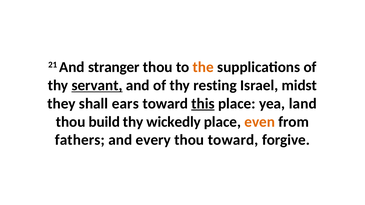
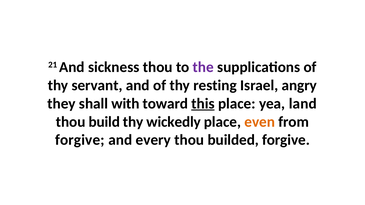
stranger: stranger -> sickness
the colour: orange -> purple
servant underline: present -> none
midst: midst -> angry
ears: ears -> with
fathers at (80, 140): fathers -> forgive
thou toward: toward -> builded
